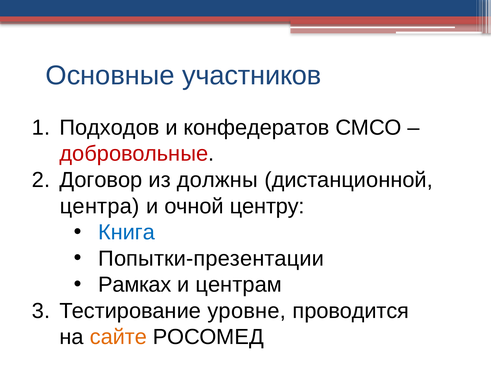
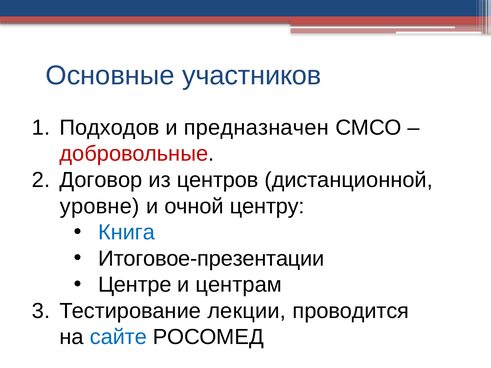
конфедератов: конфедератов -> предназначен
должны: должны -> центров
центра: центра -> уровне
Попытки-презентации: Попытки-презентации -> Итоговое-презентации
Рамках: Рамках -> Центре
уровне: уровне -> лекции
сайте colour: orange -> blue
